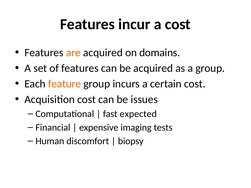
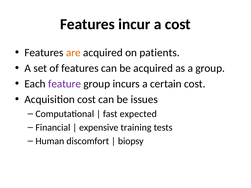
domains: domains -> patients
feature colour: orange -> purple
imaging: imaging -> training
